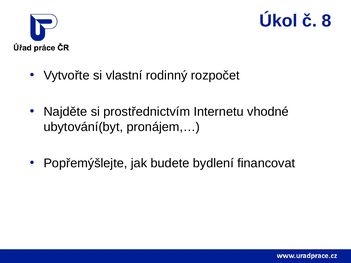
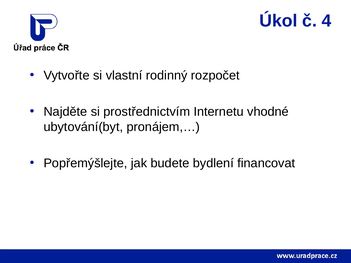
8: 8 -> 4
